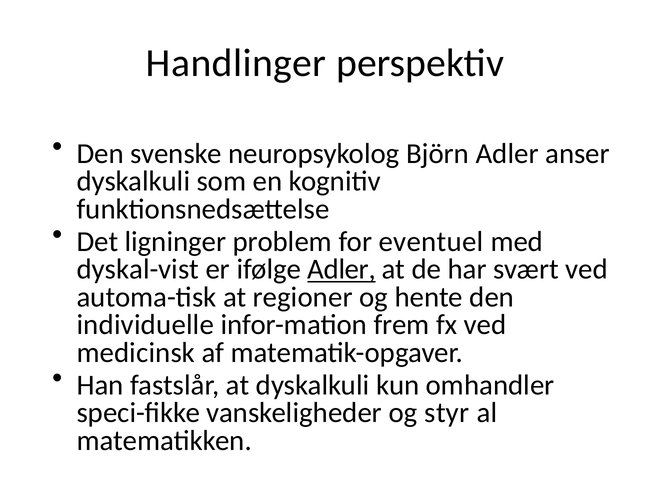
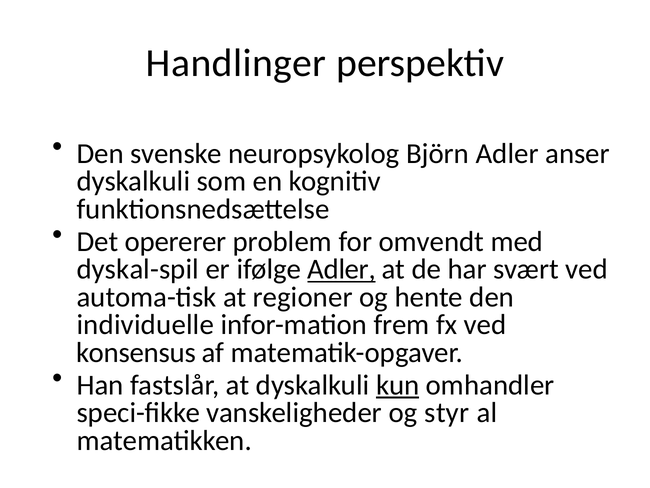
ligninger: ligninger -> opererer
eventuel: eventuel -> omvendt
dyskal-vist: dyskal-vist -> dyskal-spil
medicinsk: medicinsk -> konsensus
kun underline: none -> present
